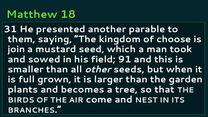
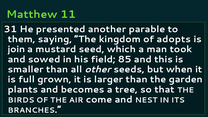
18: 18 -> 11
choose: choose -> adopts
91: 91 -> 85
